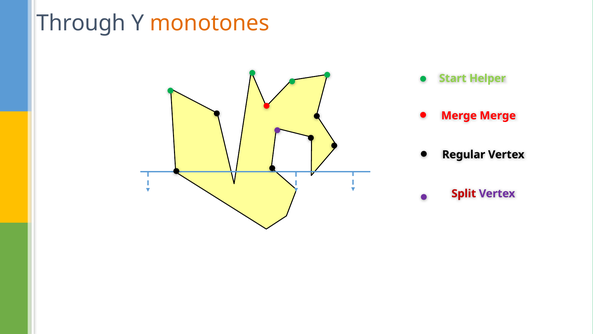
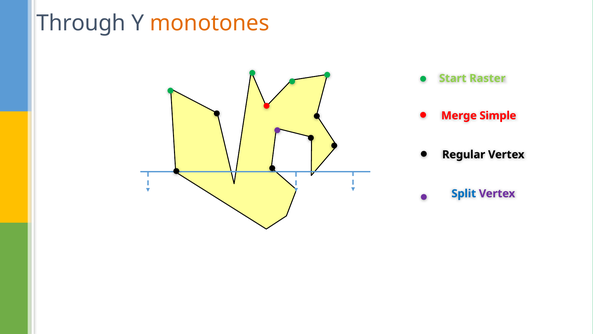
Helper: Helper -> Raster
Merge Merge: Merge -> Simple
Split colour: red -> blue
